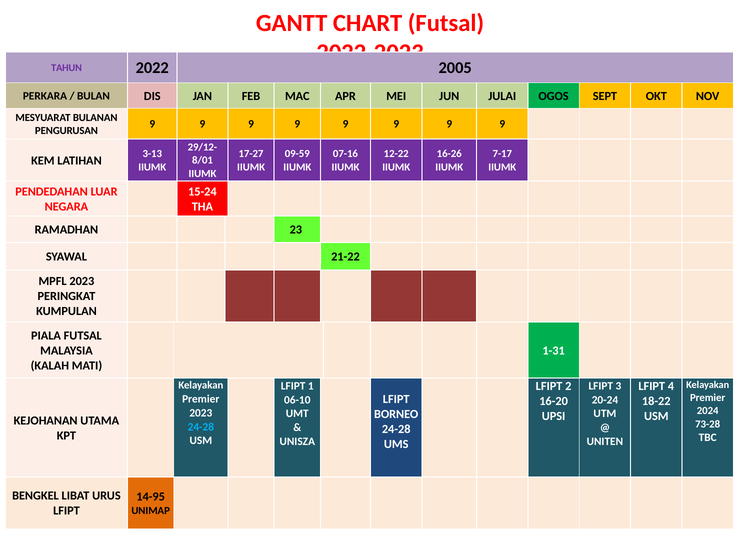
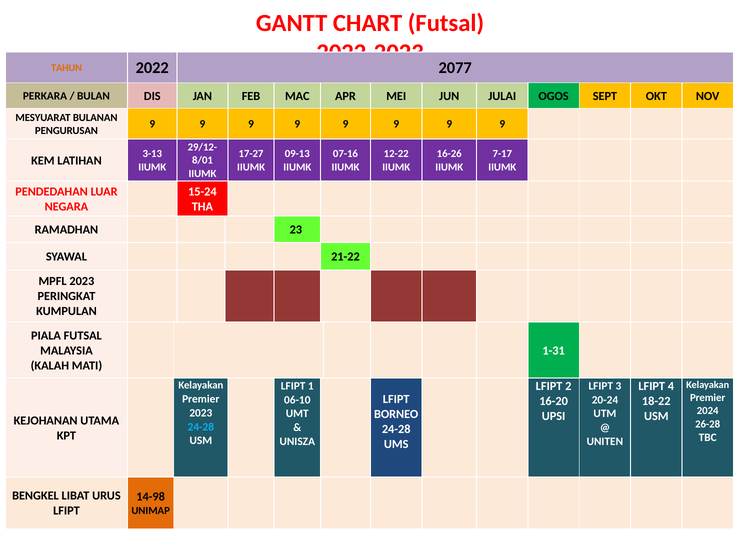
TAHUN colour: purple -> orange
2005: 2005 -> 2077
09-59: 09-59 -> 09-13
73-28: 73-28 -> 26-28
14-95: 14-95 -> 14-98
